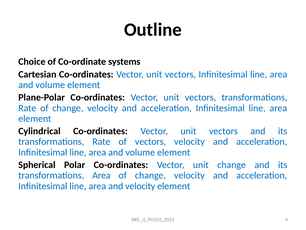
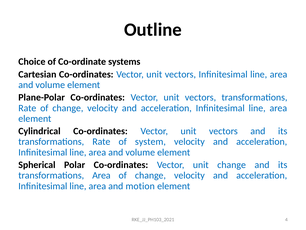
of vectors: vectors -> system
and velocity: velocity -> motion
